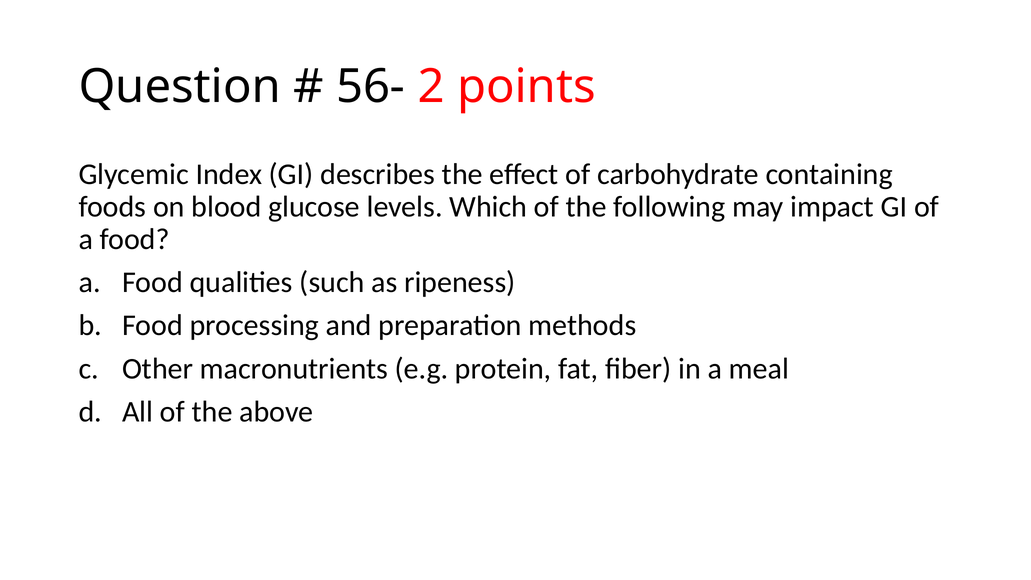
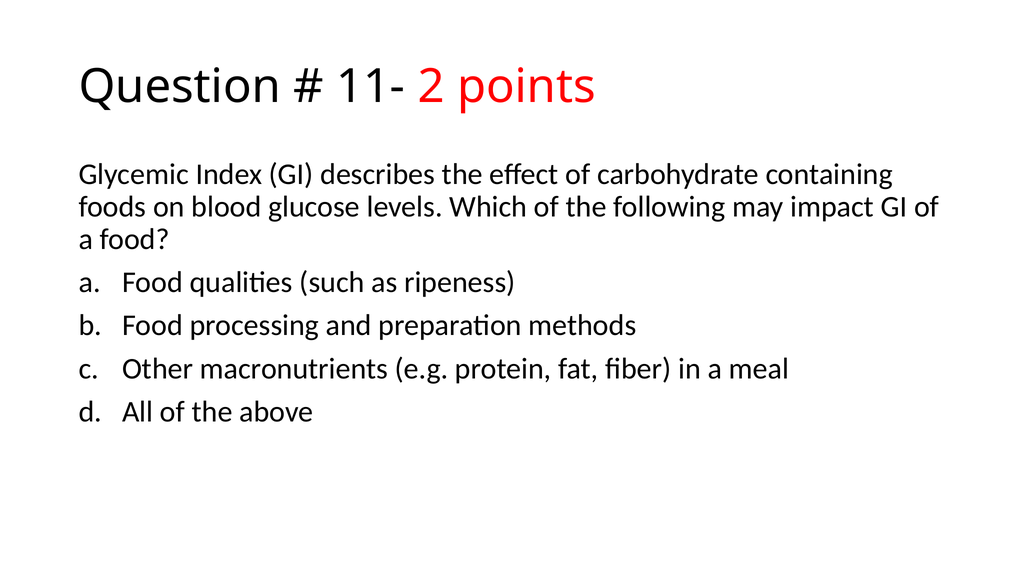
56-: 56- -> 11-
